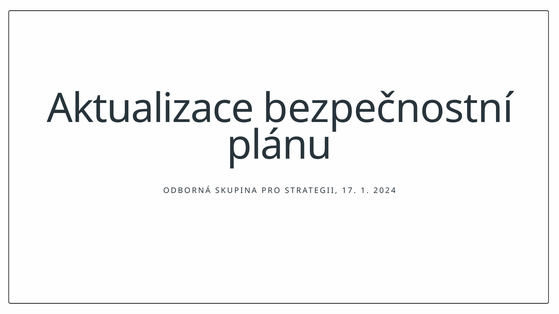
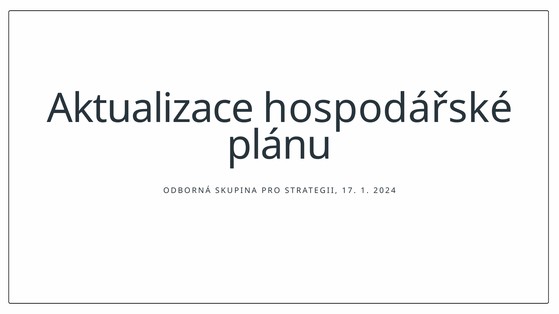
bezpečnostní: bezpečnostní -> hospodářské
